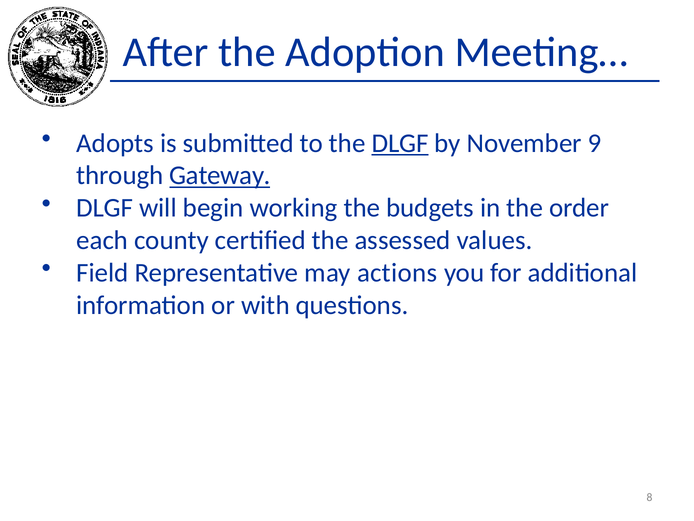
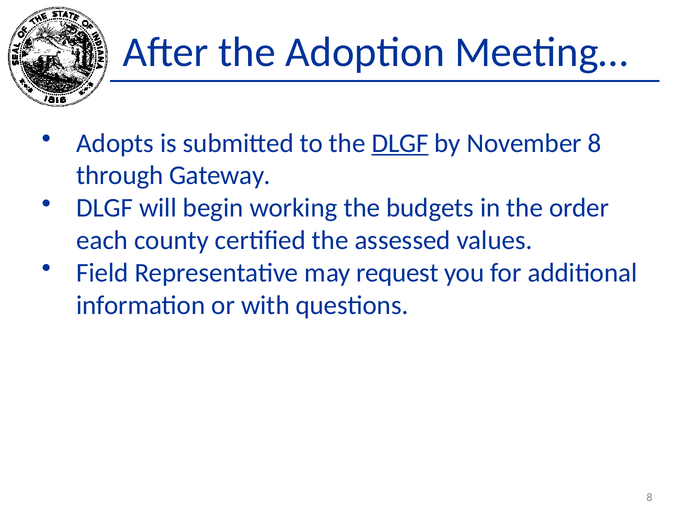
November 9: 9 -> 8
Gateway underline: present -> none
actions: actions -> request
